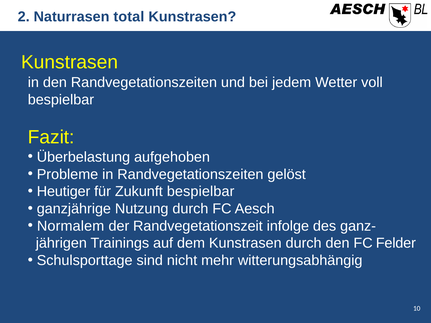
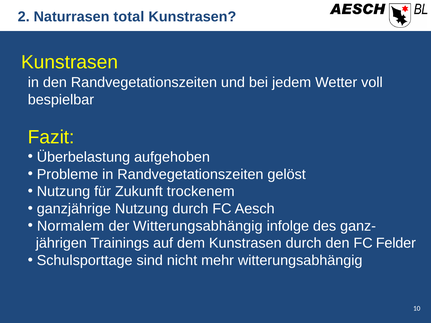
Heutiger at (64, 192): Heutiger -> Nutzung
Zukunft bespielbar: bespielbar -> trockenem
der Randvegetationszeit: Randvegetationszeit -> Witterungsabhängig
